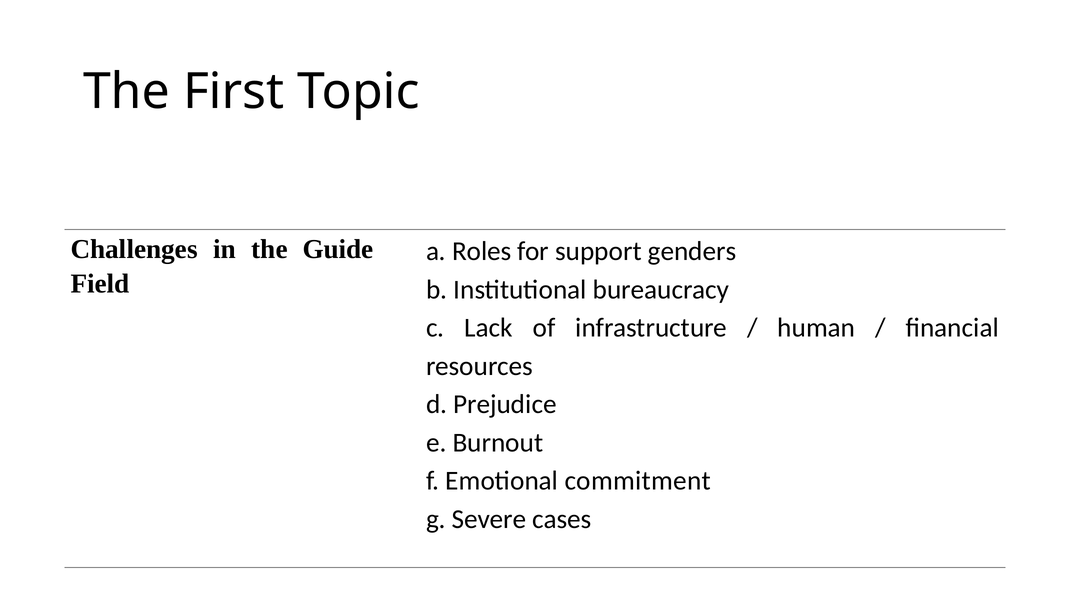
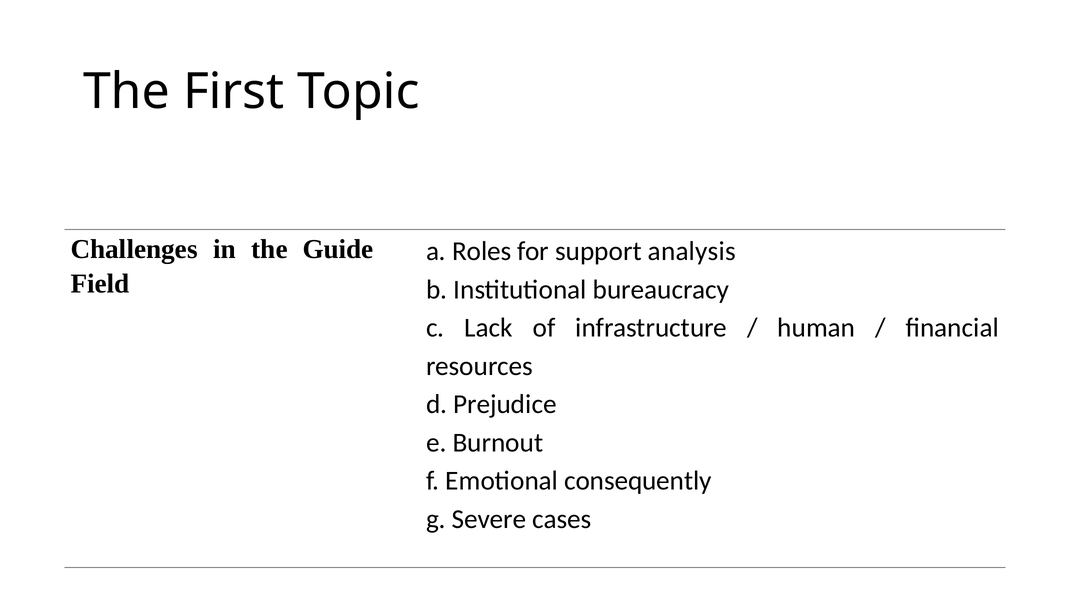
genders: genders -> analysis
commitment: commitment -> consequently
